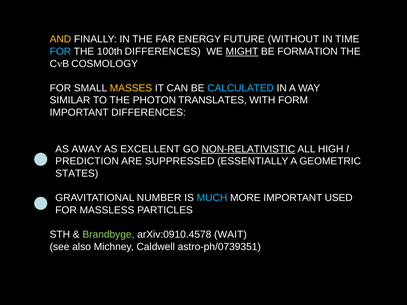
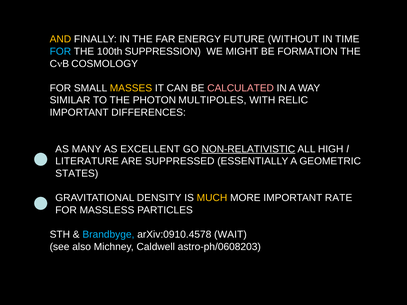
100th DIFFERENCES: DIFFERENCES -> SUPPRESSION
MIGHT underline: present -> none
CALCULATED colour: light blue -> pink
TRANSLATES: TRANSLATES -> MULTIPOLES
FORM: FORM -> RELIC
AWAY: AWAY -> MANY
PREDICTION: PREDICTION -> LITERATURE
NUMBER: NUMBER -> DENSITY
MUCH colour: light blue -> yellow
USED: USED -> RATE
Brandbyge colour: light green -> light blue
astro-ph/0739351: astro-ph/0739351 -> astro-ph/0608203
